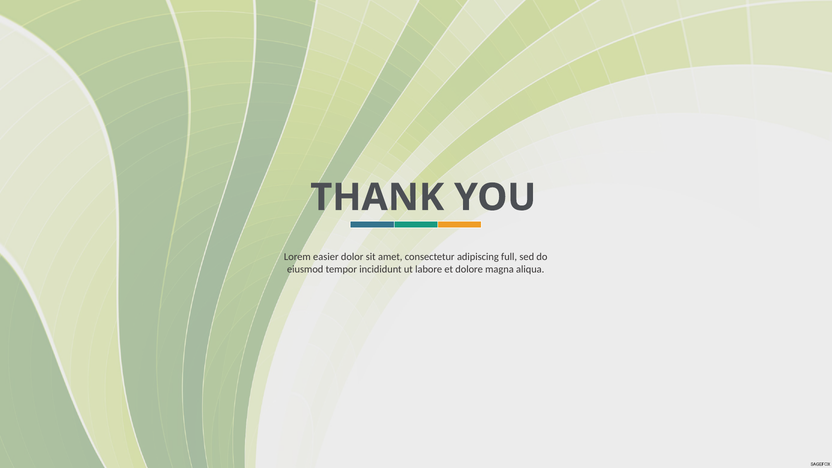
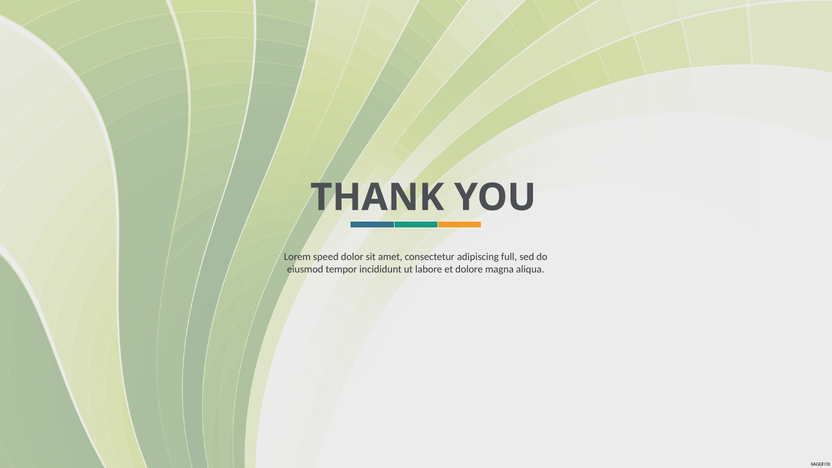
easier: easier -> speed
